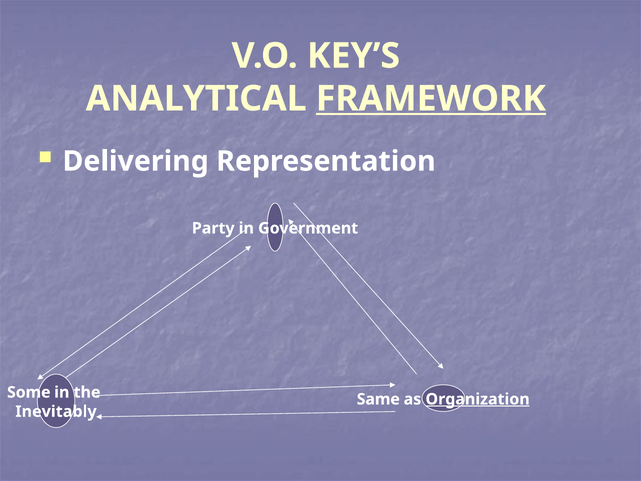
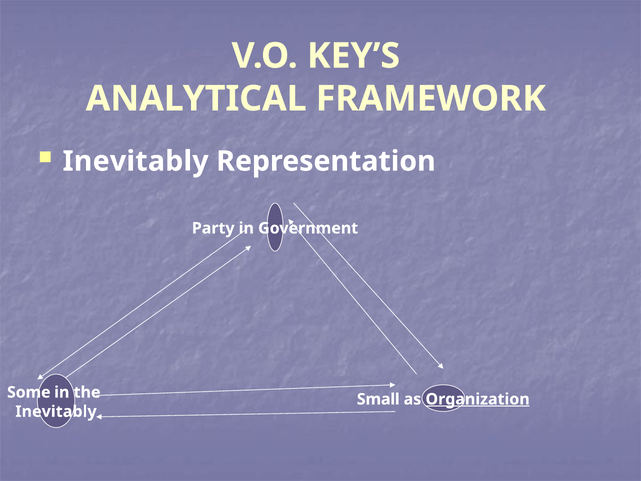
FRAMEWORK underline: present -> none
Delivering at (136, 161): Delivering -> Inevitably
Same: Same -> Small
